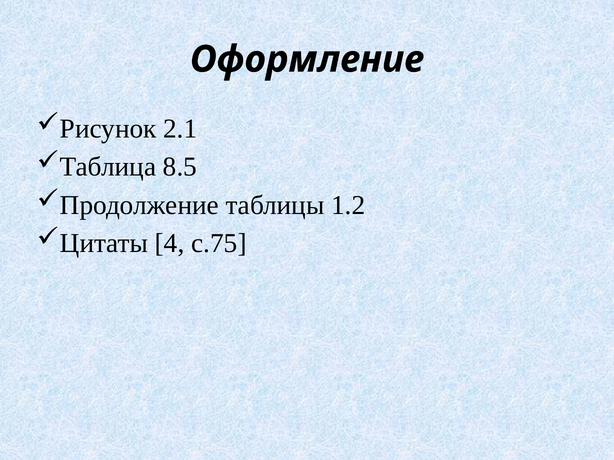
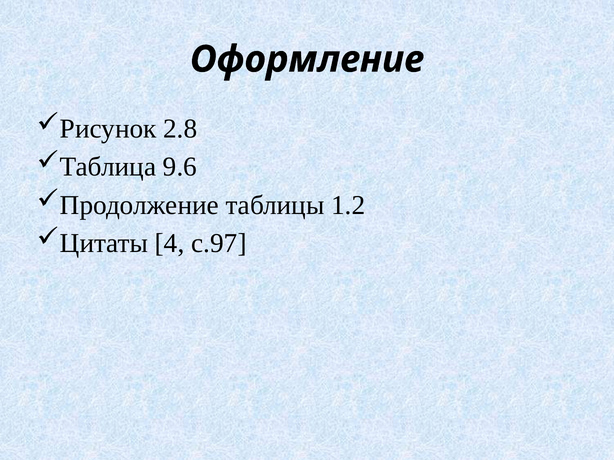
2.1: 2.1 -> 2.8
8.5: 8.5 -> 9.6
с.75: с.75 -> с.97
